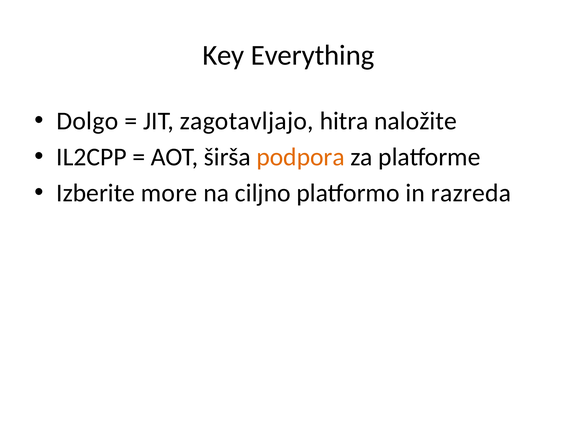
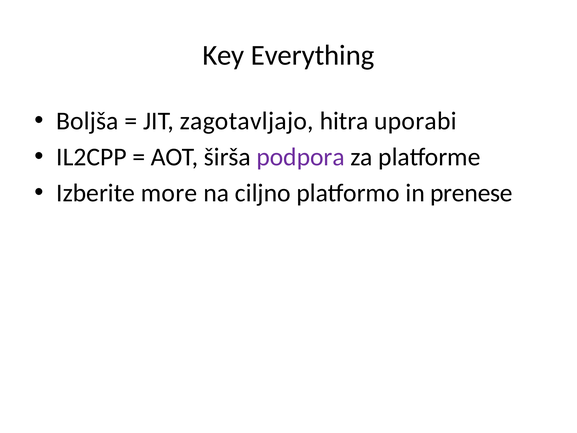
Dolgo: Dolgo -> Boljša
naložite: naložite -> uporabi
podpora colour: orange -> purple
razreda: razreda -> prenese
